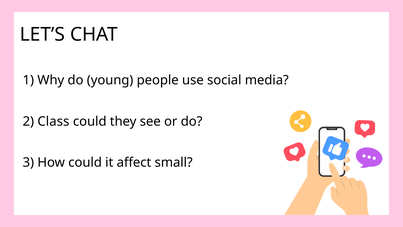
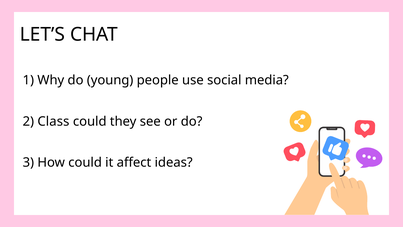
small: small -> ideas
